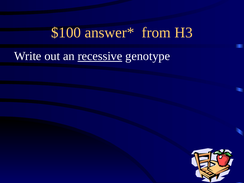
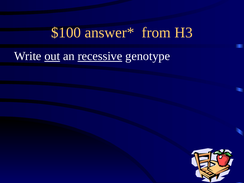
out underline: none -> present
